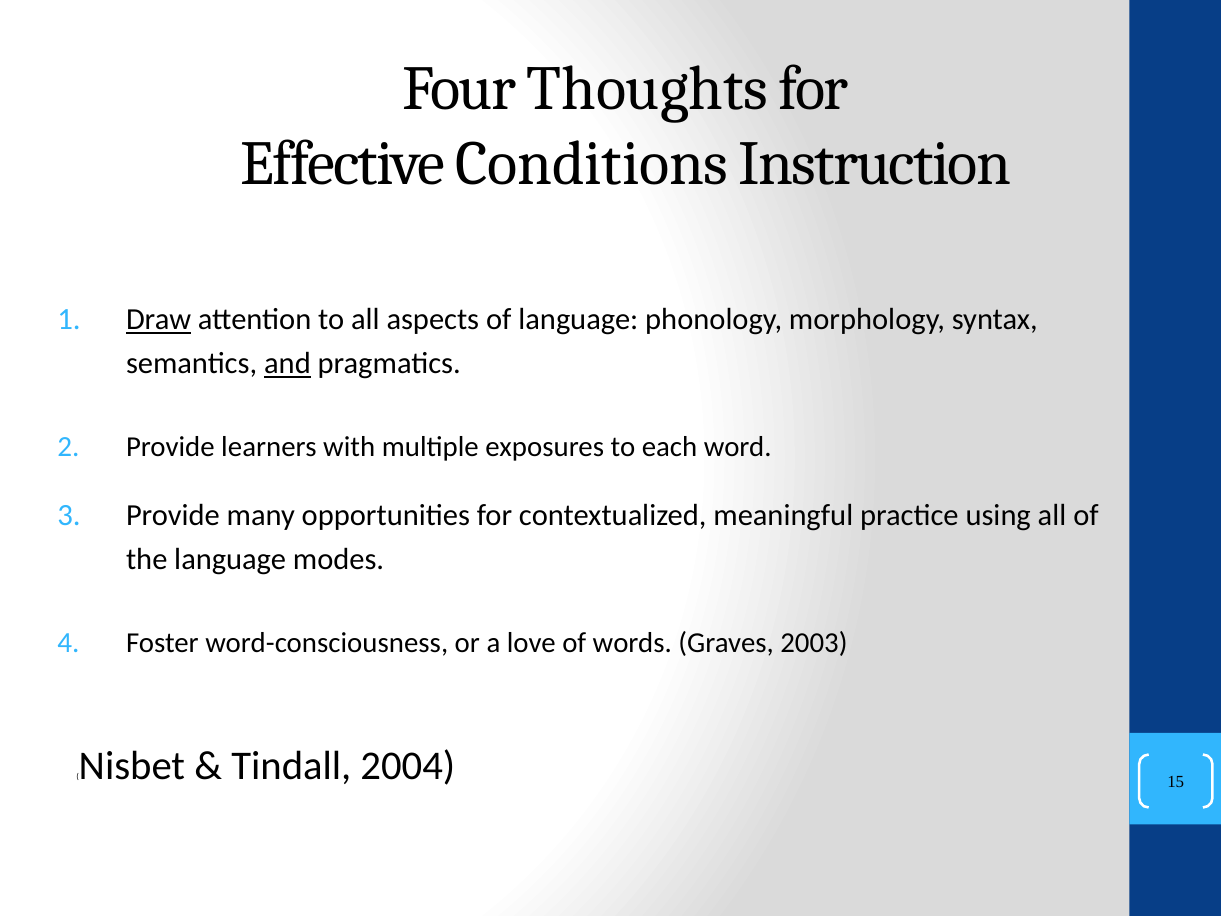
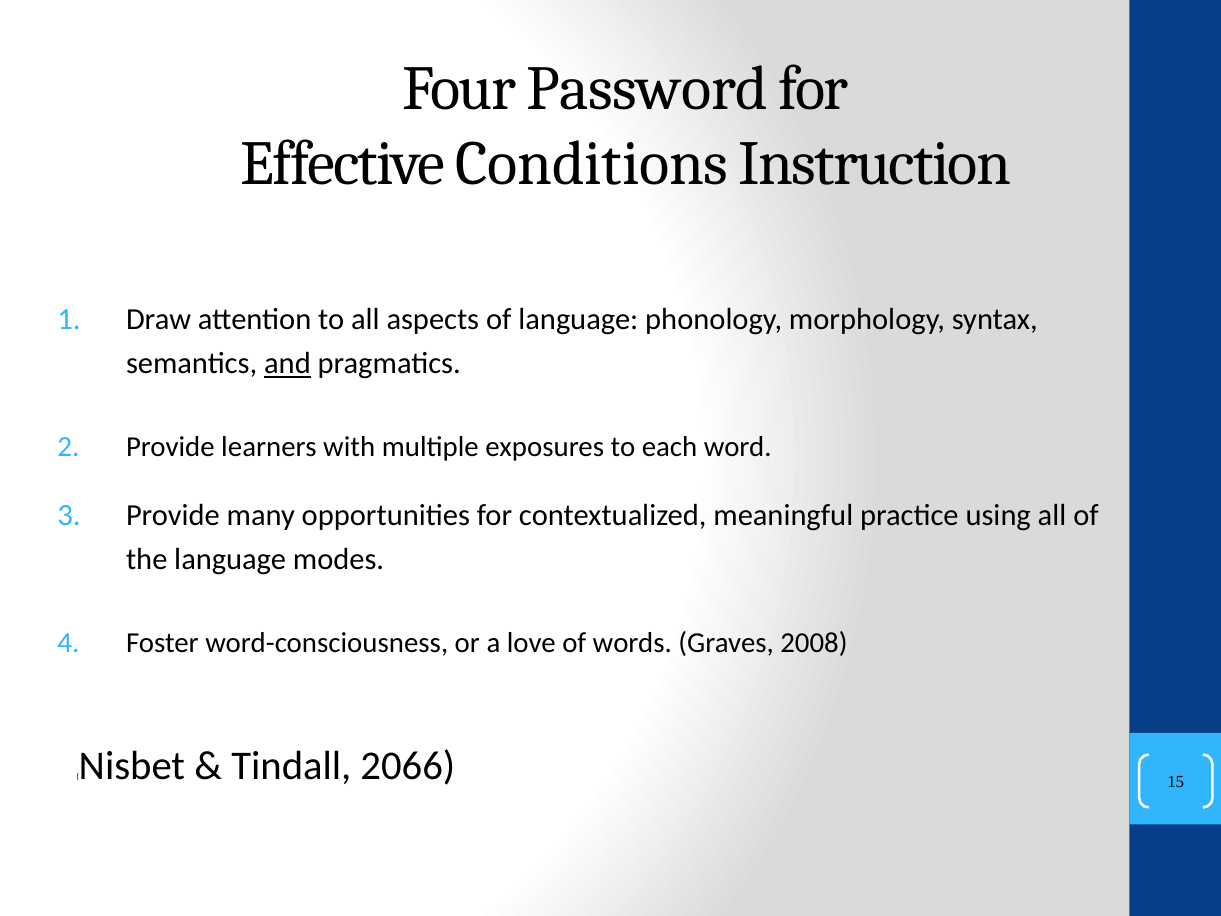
Thoughts: Thoughts -> Password
Draw underline: present -> none
2003: 2003 -> 2008
2004: 2004 -> 2066
